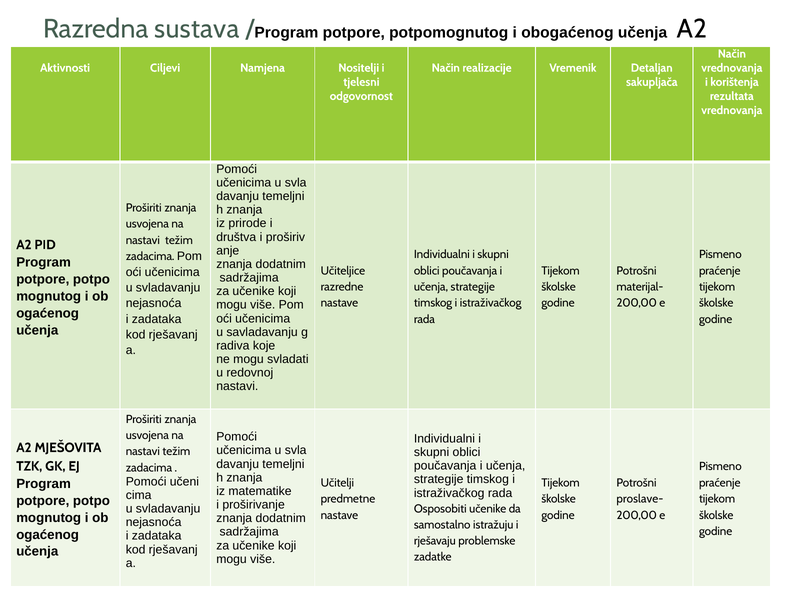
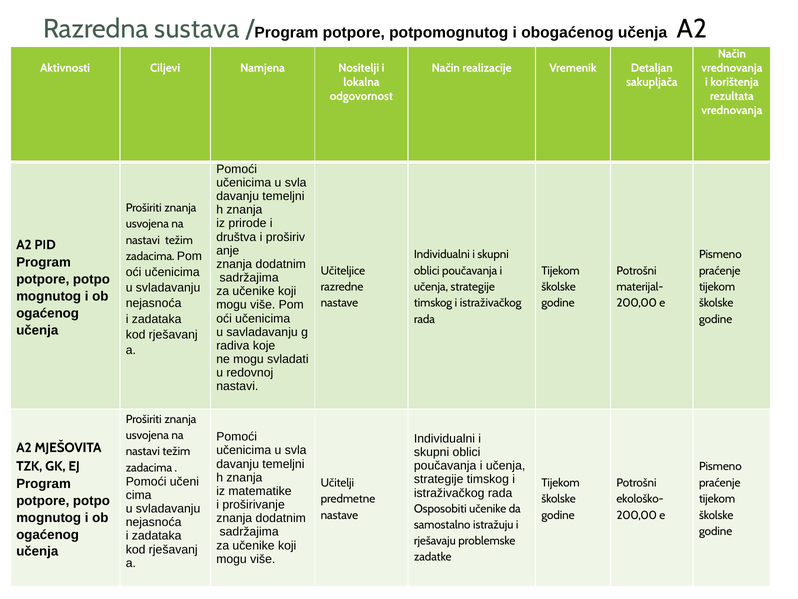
tjelesni: tjelesni -> lokalna
proslave-: proslave- -> ekološko-
